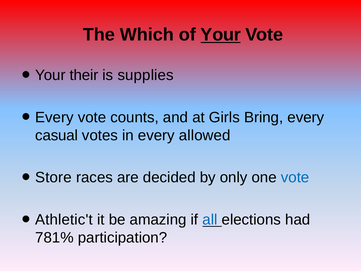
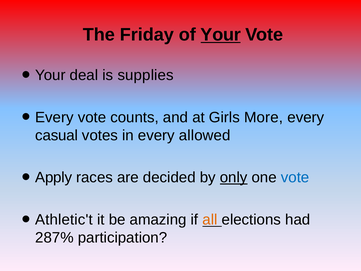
Which: Which -> Friday
their: their -> deal
Bring: Bring -> More
Store: Store -> Apply
only underline: none -> present
all colour: blue -> orange
781%: 781% -> 287%
